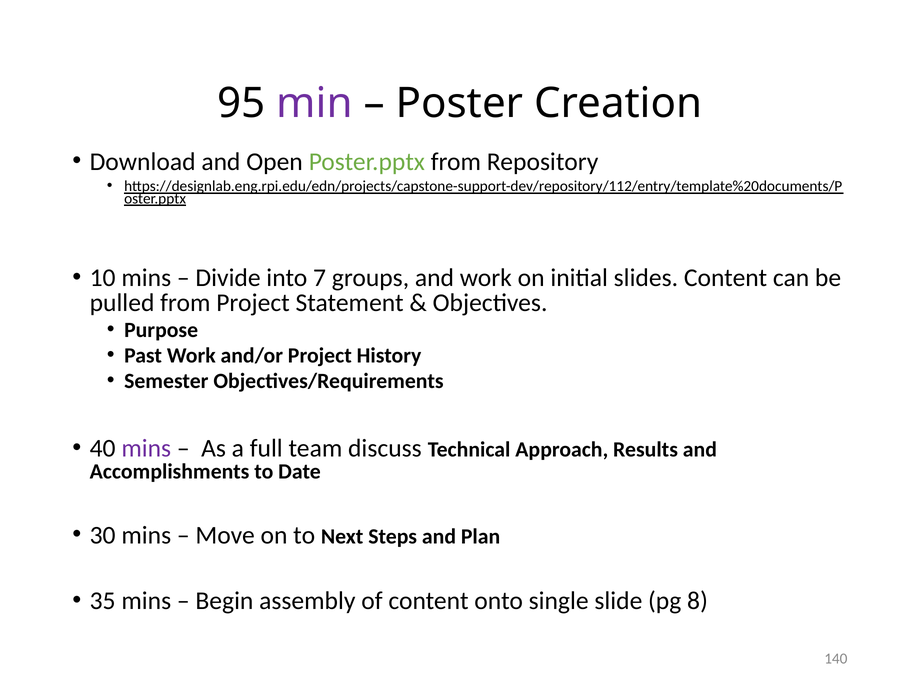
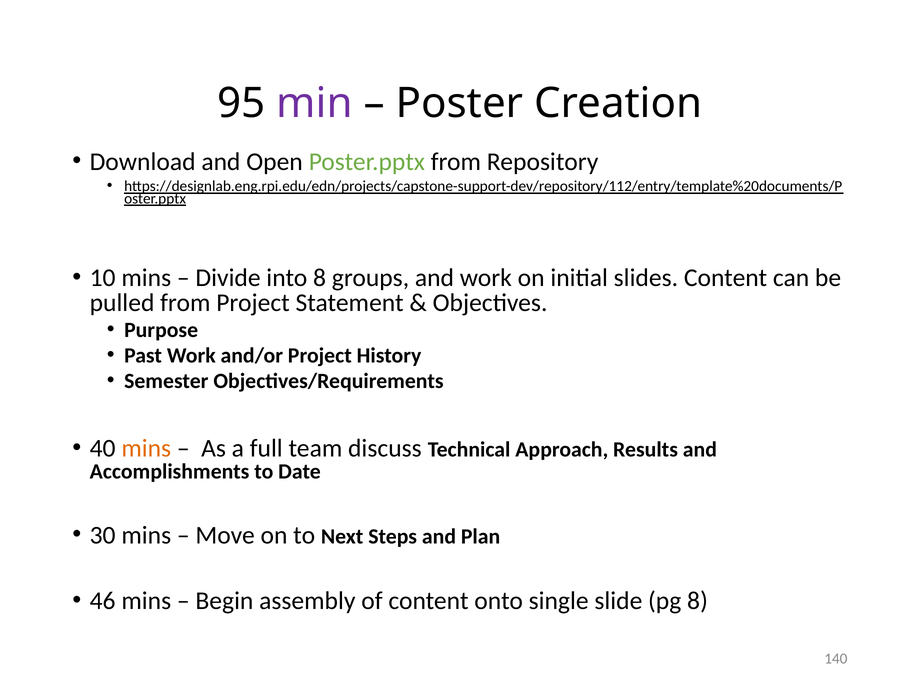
into 7: 7 -> 8
mins at (146, 449) colour: purple -> orange
35: 35 -> 46
